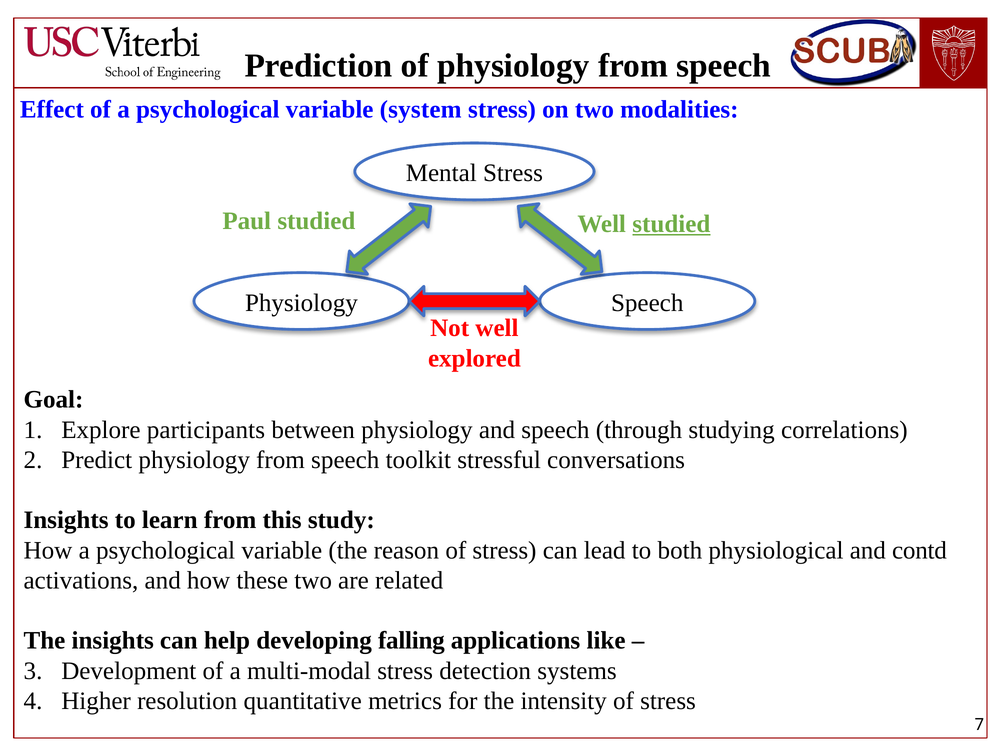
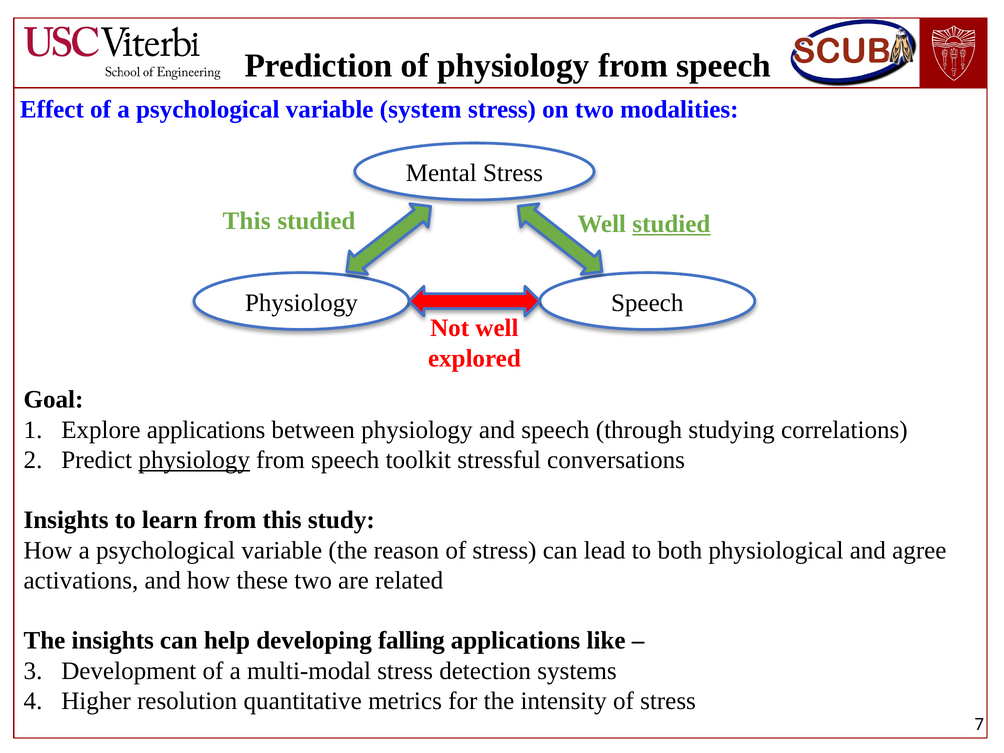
Paul at (247, 221): Paul -> This
Explore participants: participants -> applications
physiology at (194, 460) underline: none -> present
contd: contd -> agree
